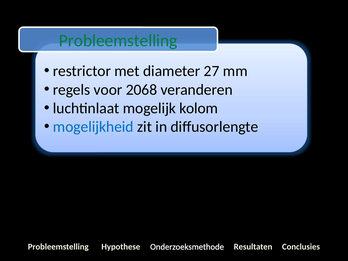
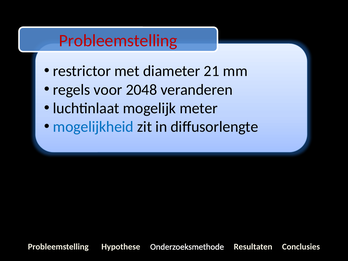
Probleemstelling at (118, 41) colour: green -> red
27: 27 -> 21
2068: 2068 -> 2048
kolom: kolom -> meter
